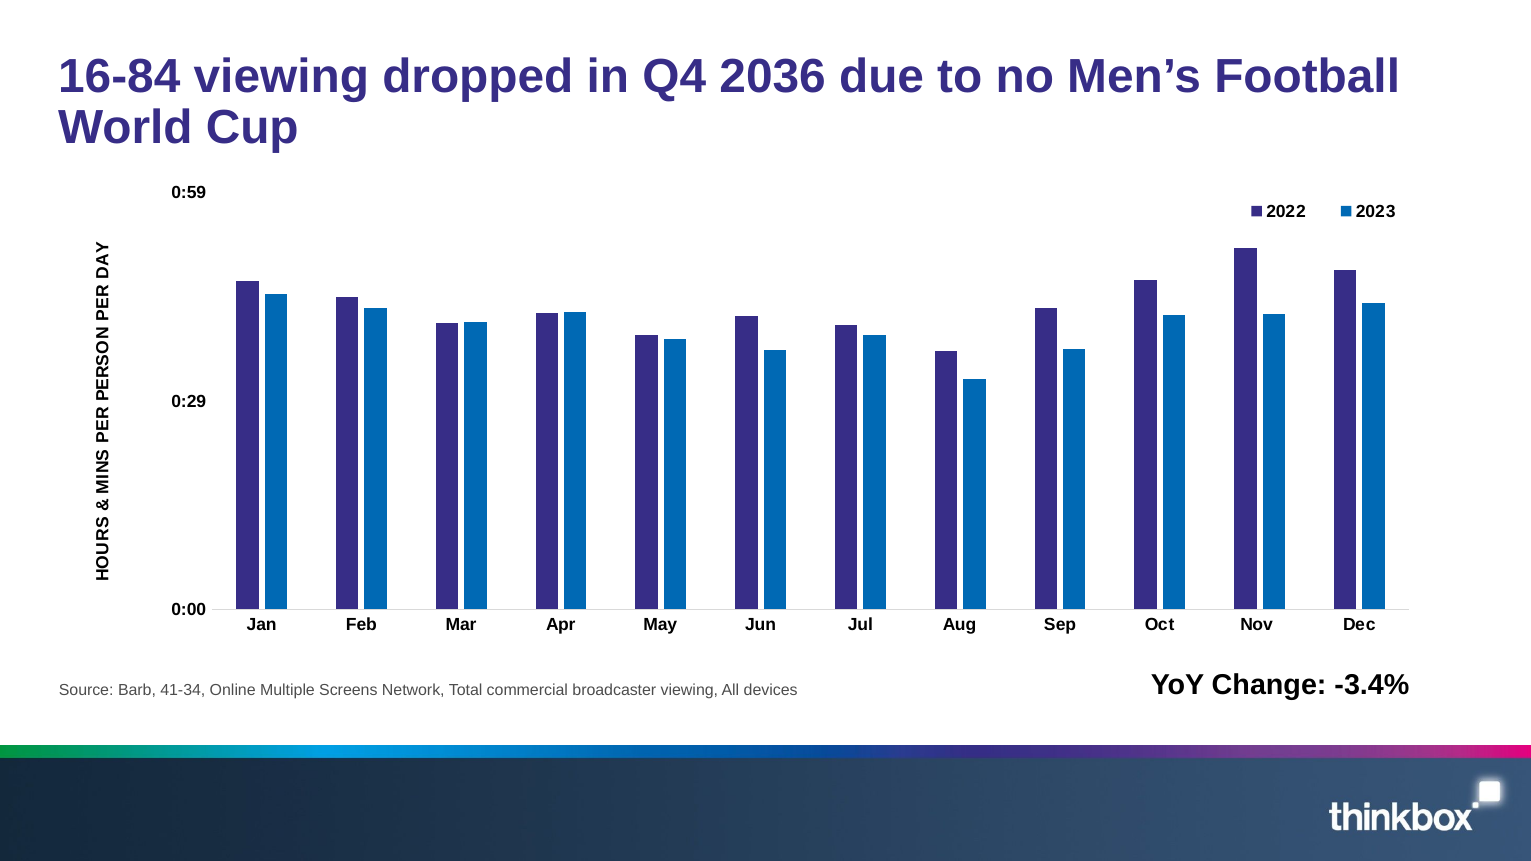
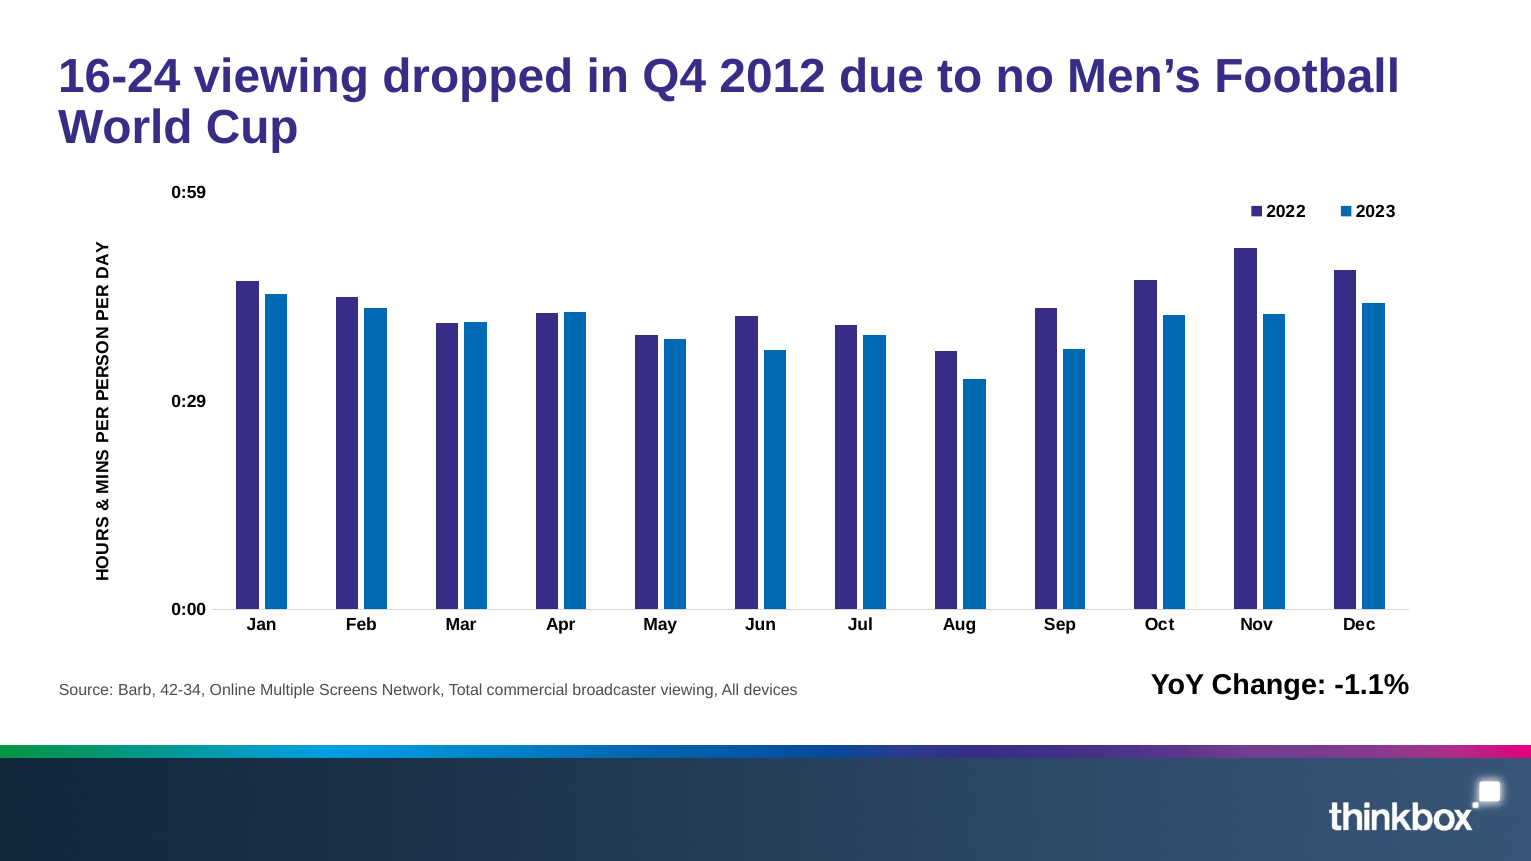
16-84: 16-84 -> 16-24
2036: 2036 -> 2012
-3.4%: -3.4% -> -1.1%
41-34: 41-34 -> 42-34
